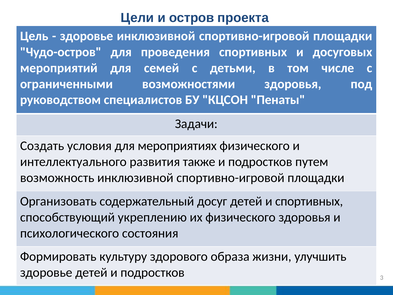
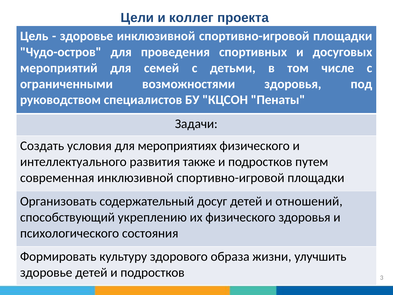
остров: остров -> коллег
возможность: возможность -> современная
и спортивных: спортивных -> отношений
